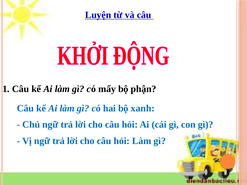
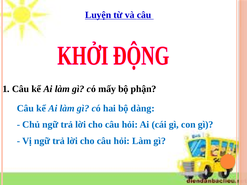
xanh: xanh -> dàng
